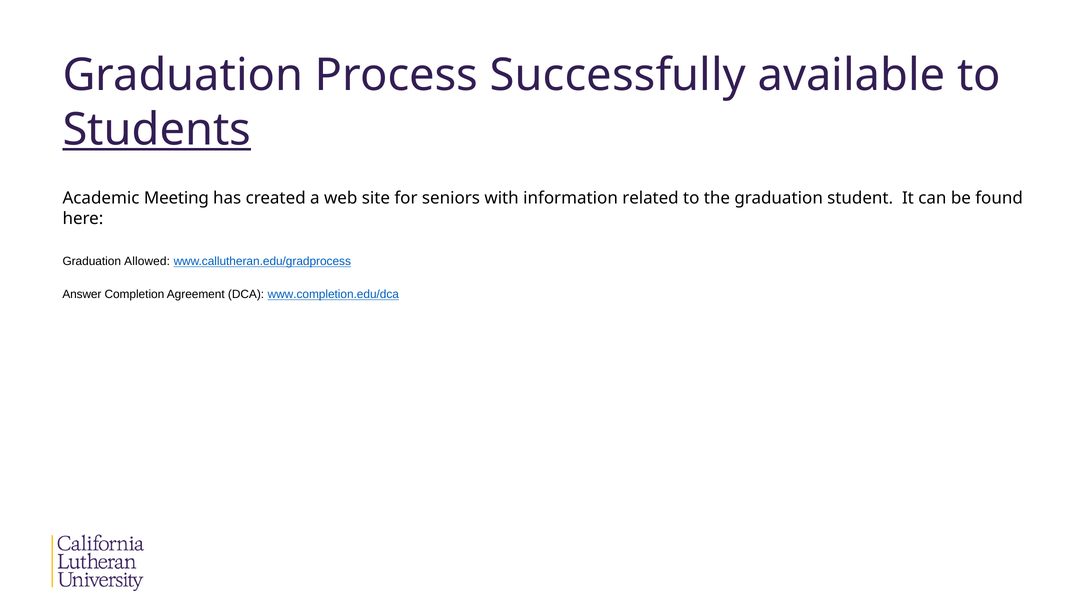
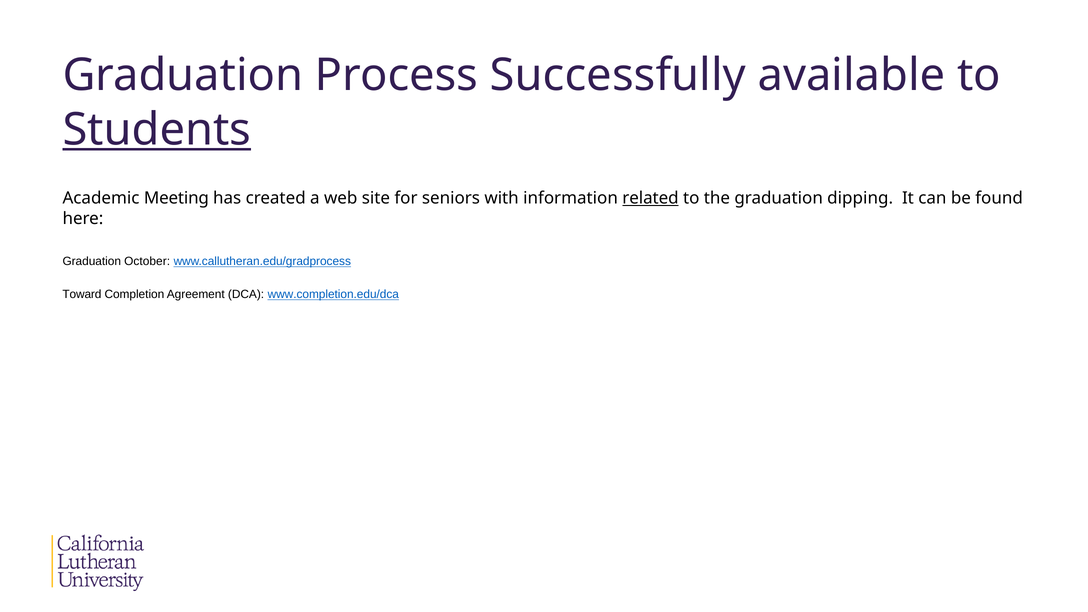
related underline: none -> present
student: student -> dipping
Allowed: Allowed -> October
Answer: Answer -> Toward
